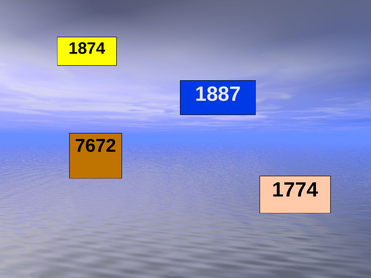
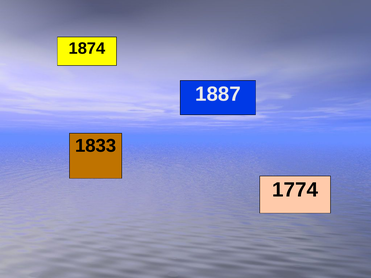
7672: 7672 -> 1833
